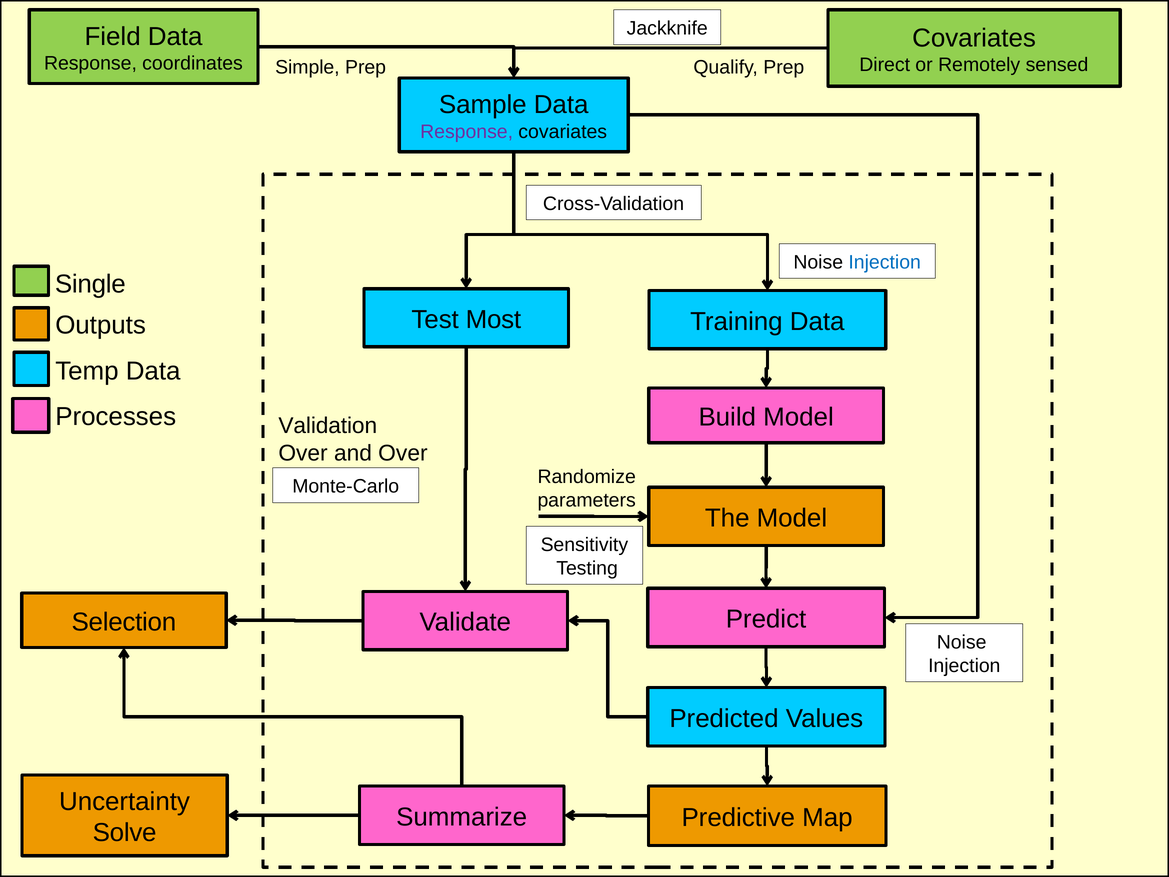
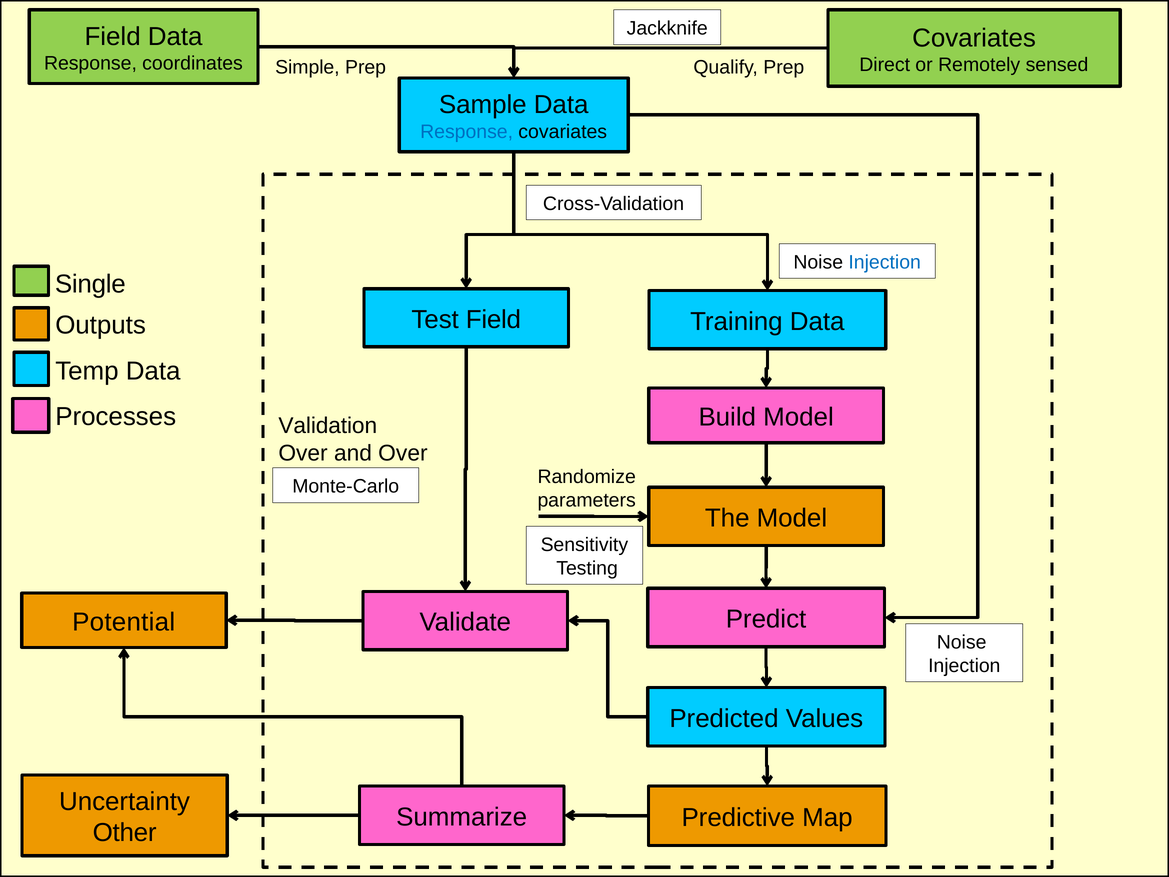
Response at (467, 132) colour: purple -> blue
Test Most: Most -> Field
Selection: Selection -> Potential
Solve: Solve -> Other
